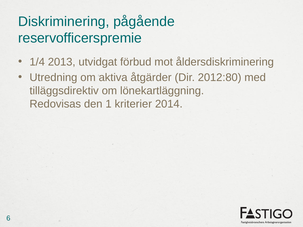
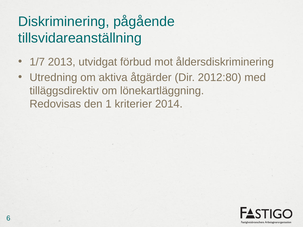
reservofficerspremie: reservofficerspremie -> tillsvidareanställning
1/4: 1/4 -> 1/7
